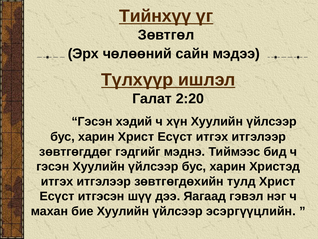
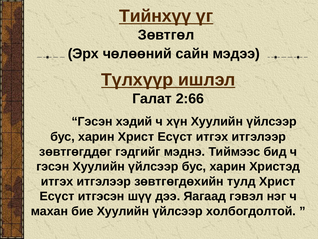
2:20: 2:20 -> 2:66
эсэргүүцлийн: эсэргүүцлийн -> холбогдолтой
